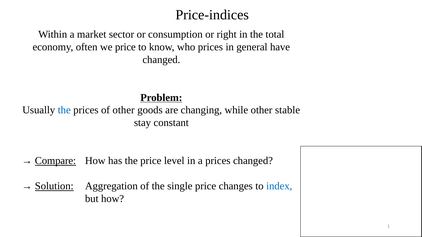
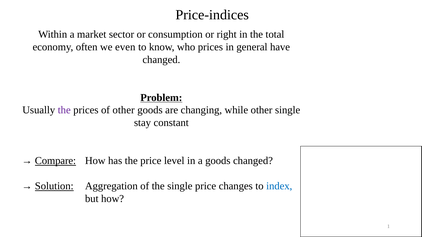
we price: price -> even
the at (64, 110) colour: blue -> purple
other stable: stable -> single
a prices: prices -> goods
